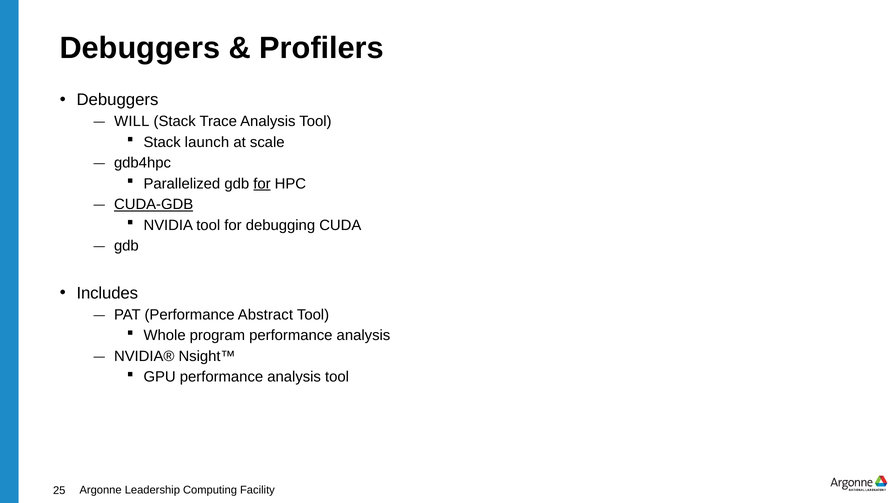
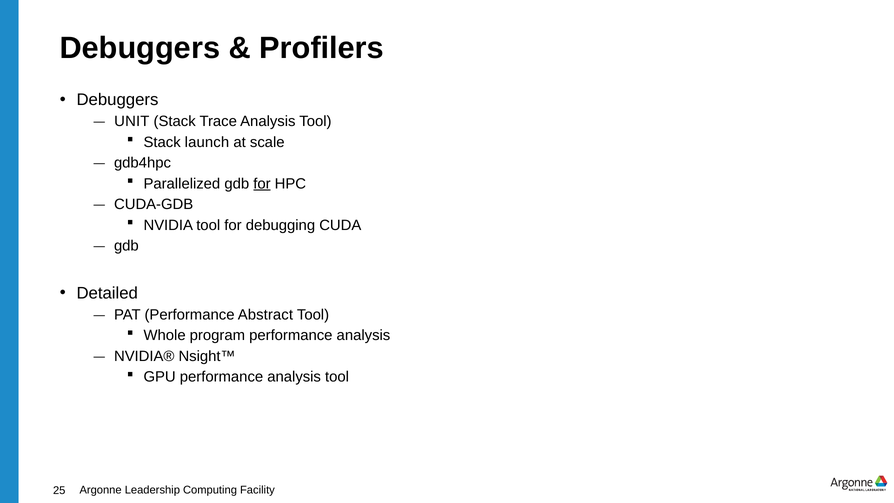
WILL: WILL -> UNIT
CUDA-GDB underline: present -> none
Includes: Includes -> Detailed
